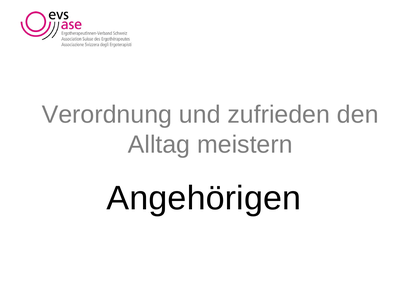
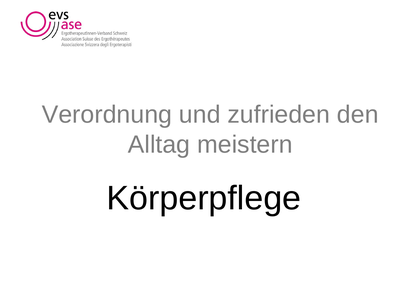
Angehörigen: Angehörigen -> Körperpflege
